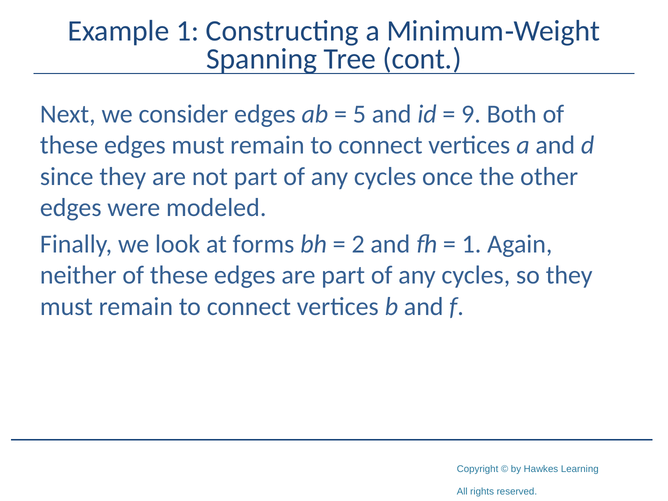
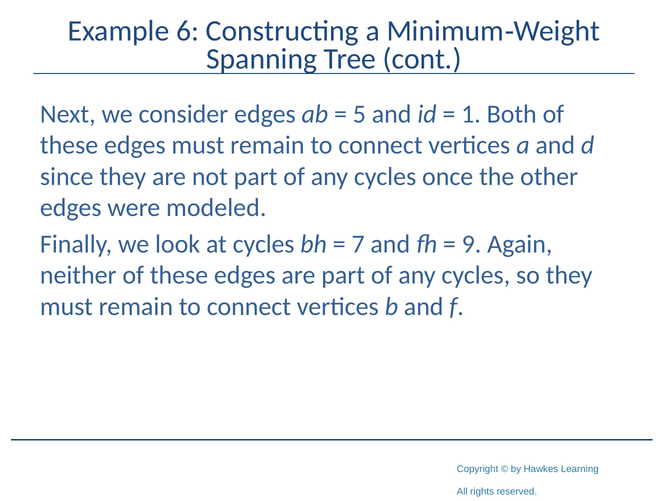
Example 1: 1 -> 6
9: 9 -> 1
at forms: forms -> cycles
2: 2 -> 7
1 at (472, 244): 1 -> 9
